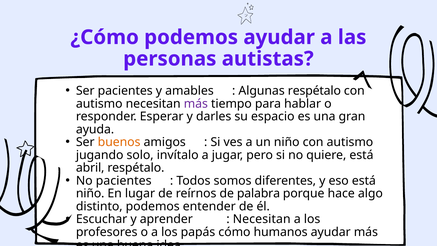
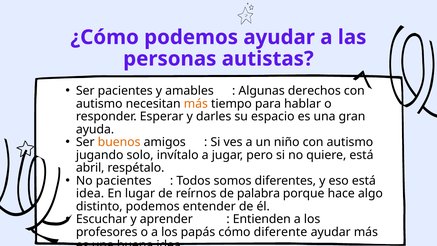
Algunas respétalo: respétalo -> derechos
más at (196, 104) colour: purple -> orange
niño at (90, 193): niño -> idea
Necesitan at (262, 219): Necesitan -> Entienden
humanos: humanos -> diferente
